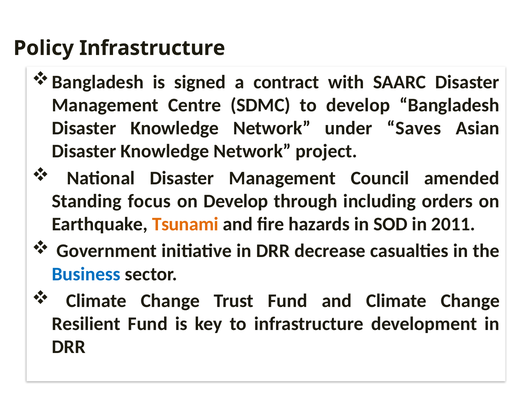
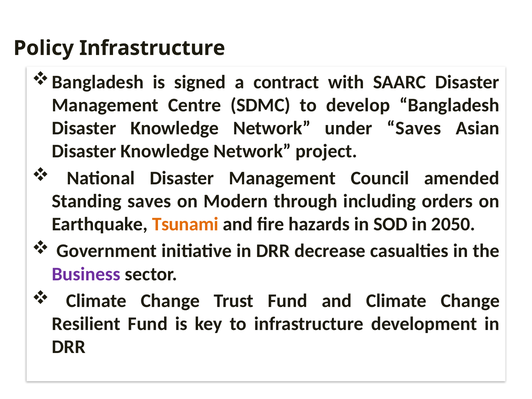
Standing focus: focus -> saves
on Develop: Develop -> Modern
2011: 2011 -> 2050
Business colour: blue -> purple
